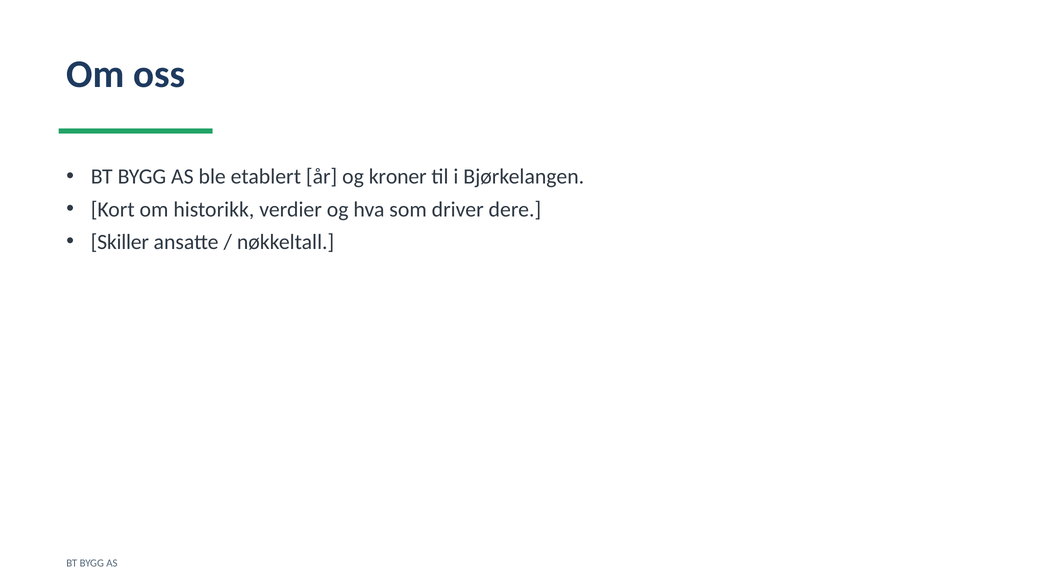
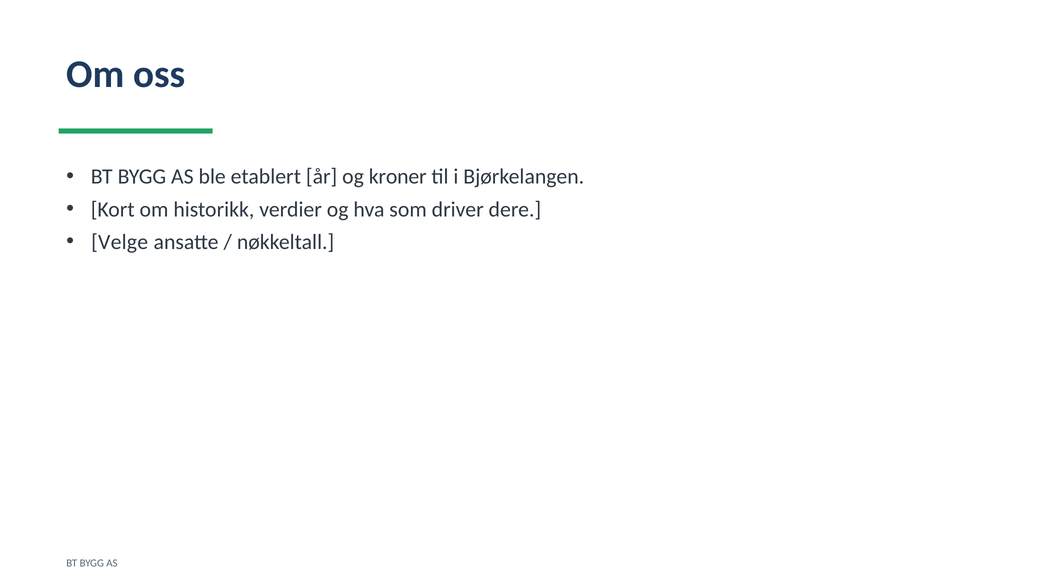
Skiller: Skiller -> Velge
